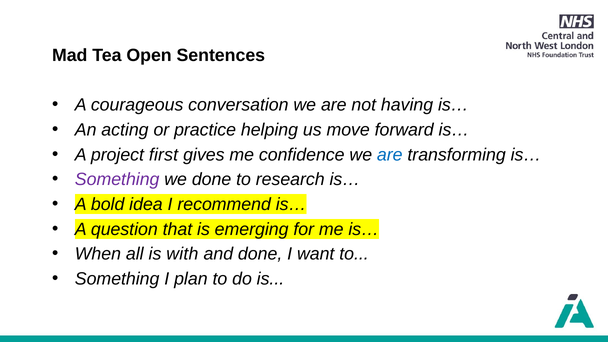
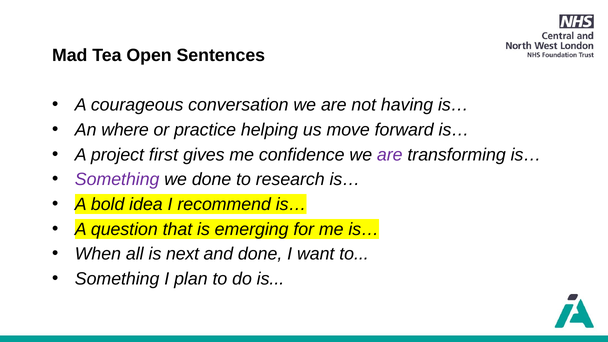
acting: acting -> where
are at (390, 155) colour: blue -> purple
with: with -> next
